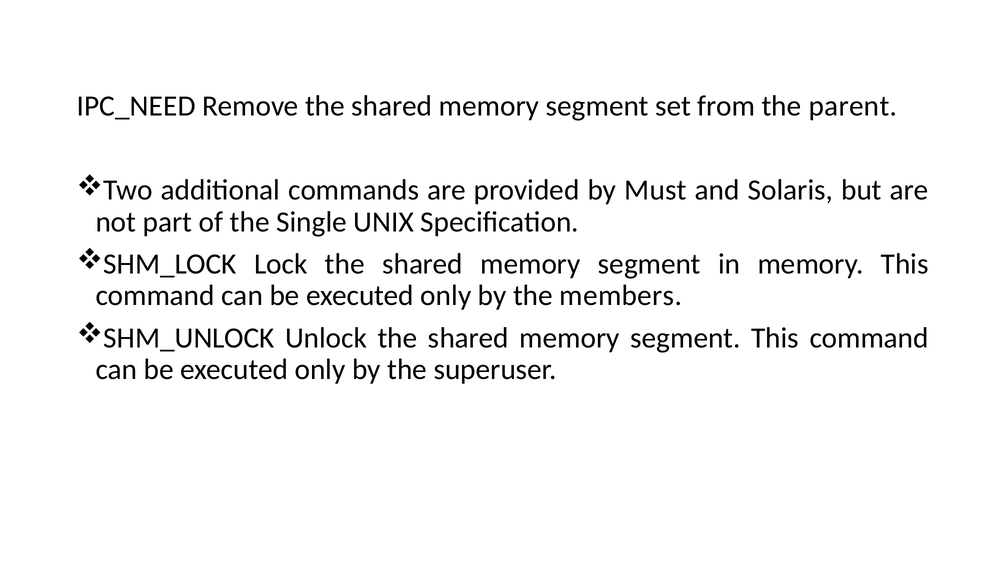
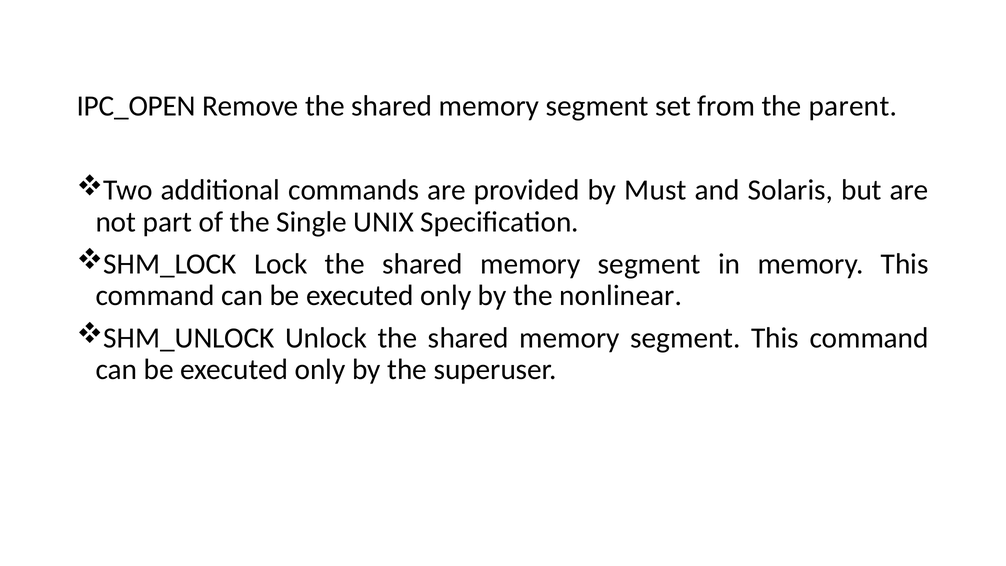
IPC_NEED: IPC_NEED -> IPC_OPEN
members: members -> nonlinear
